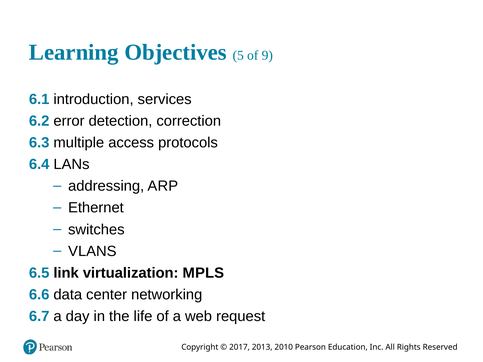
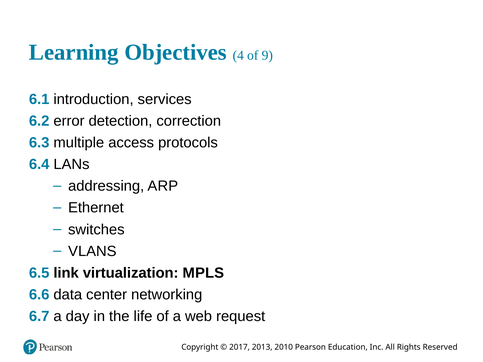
5: 5 -> 4
